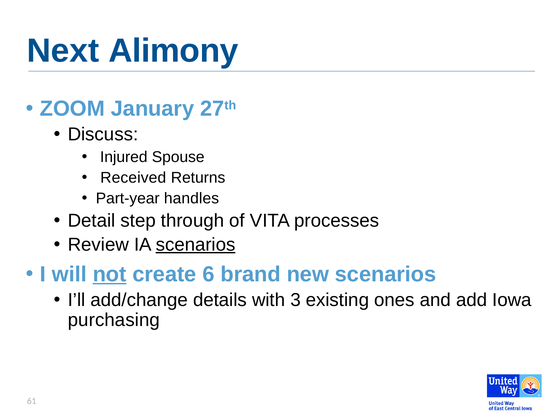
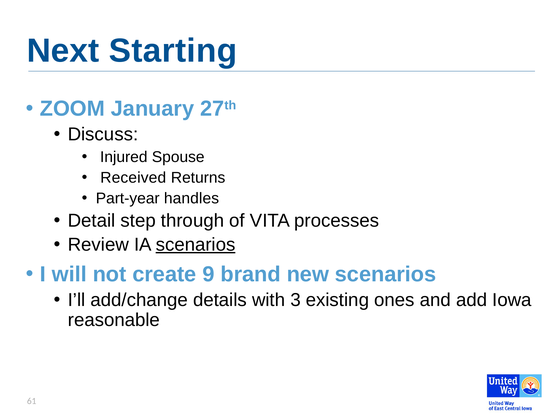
Alimony: Alimony -> Starting
not underline: present -> none
6: 6 -> 9
purchasing: purchasing -> reasonable
